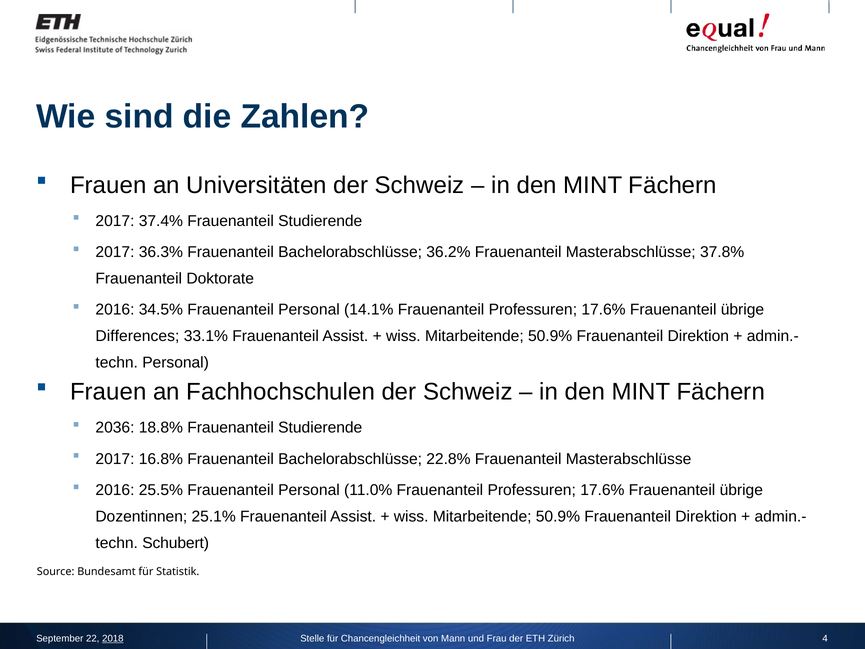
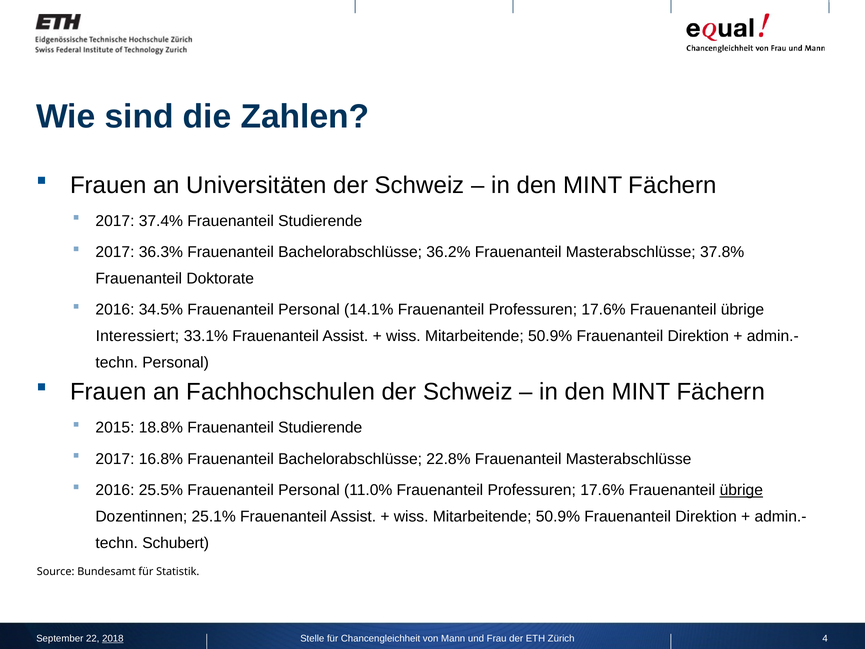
Differences: Differences -> Interessiert
2036: 2036 -> 2015
übrige at (741, 490) underline: none -> present
